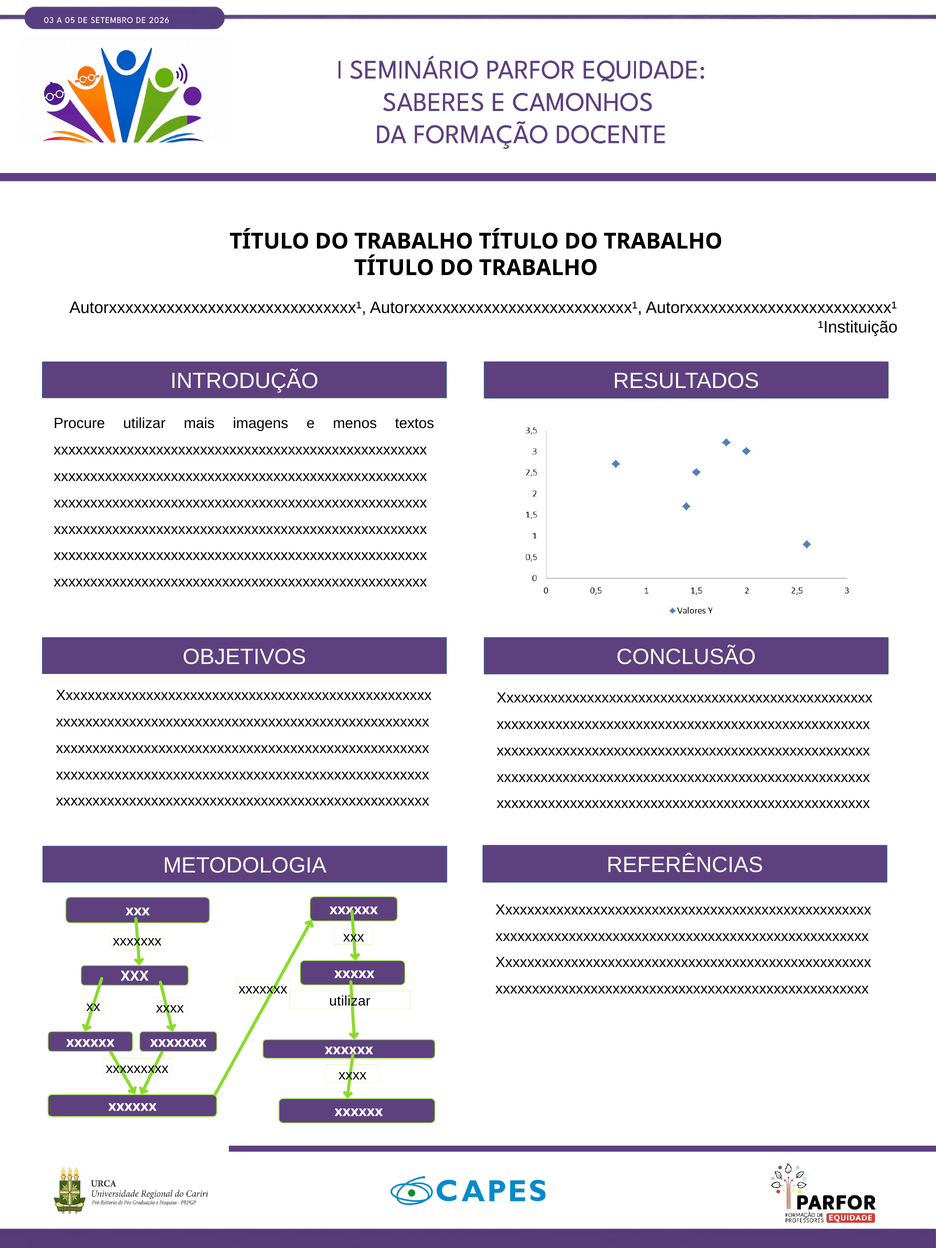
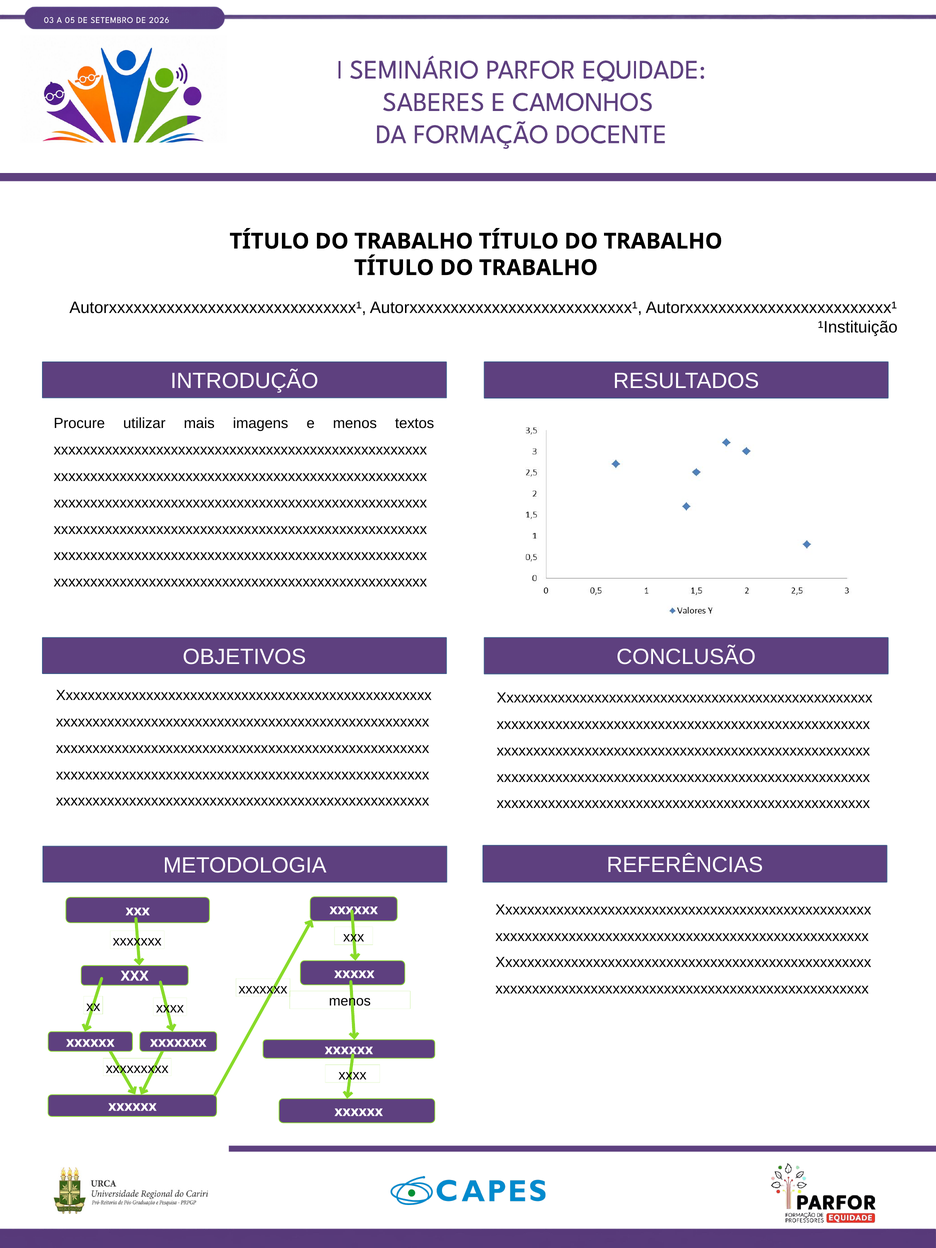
utilizar at (350, 1001): utilizar -> menos
